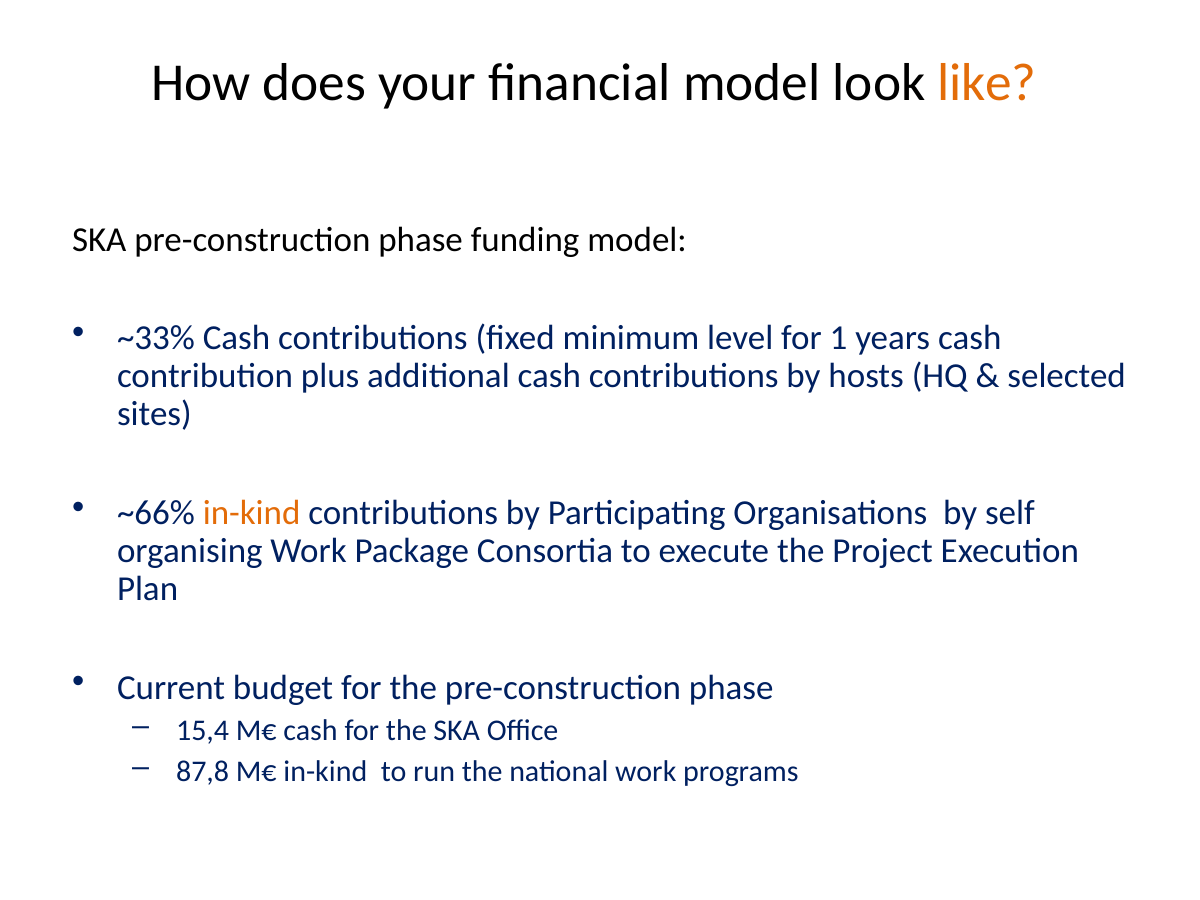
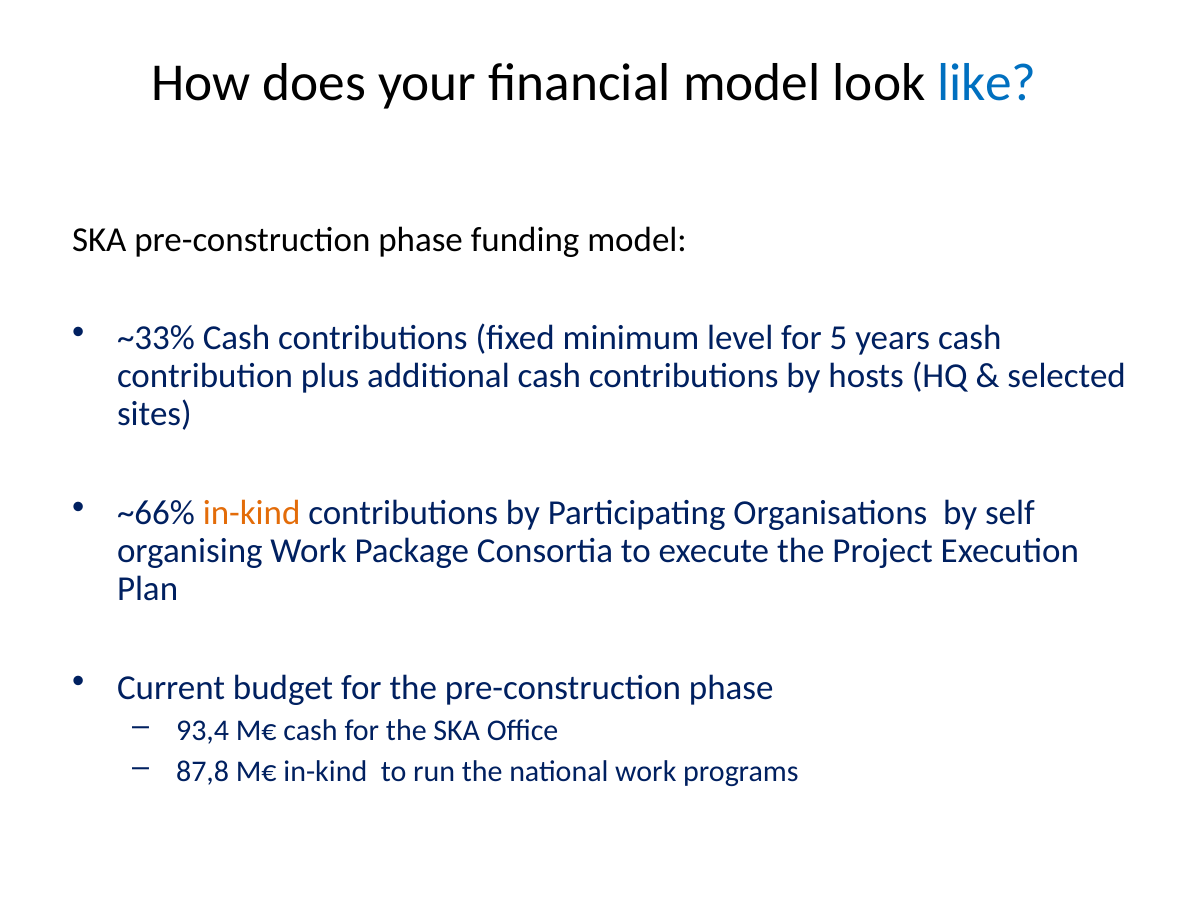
like colour: orange -> blue
1: 1 -> 5
15,4: 15,4 -> 93,4
